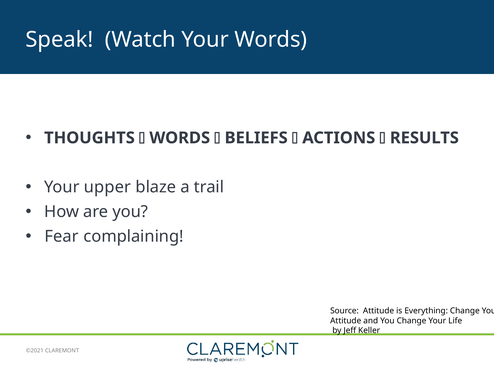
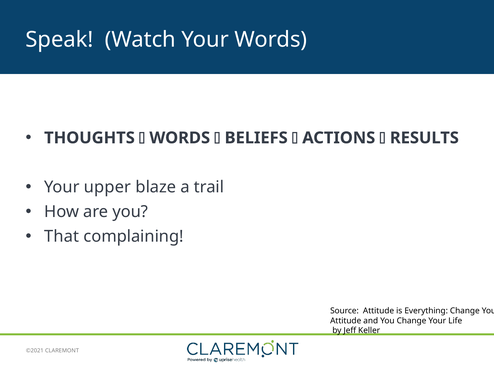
Fear: Fear -> That
